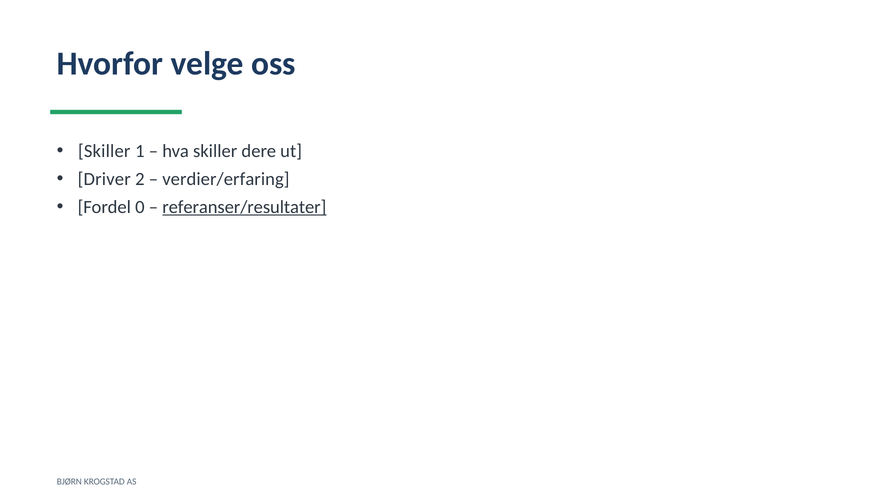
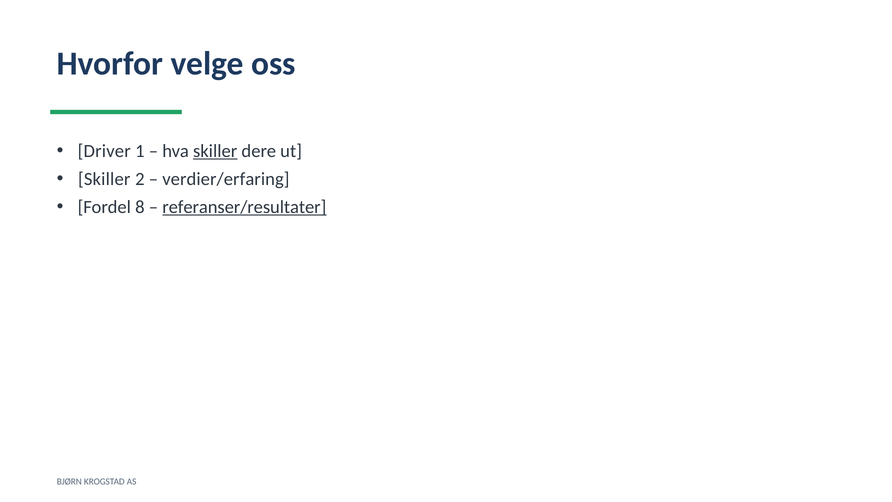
Skiller at (104, 151): Skiller -> Driver
skiller at (215, 151) underline: none -> present
Driver at (104, 179): Driver -> Skiller
0: 0 -> 8
